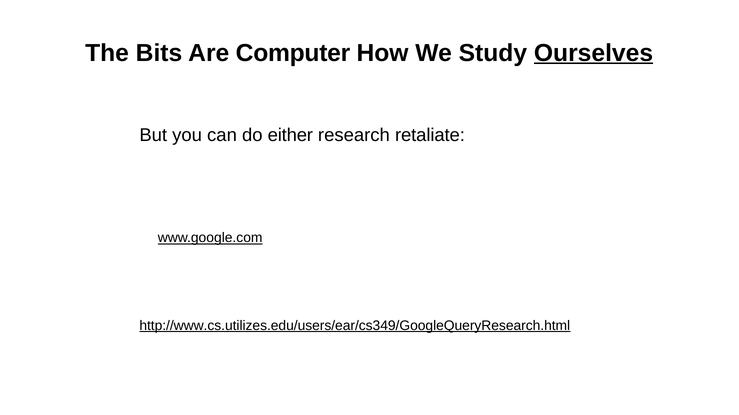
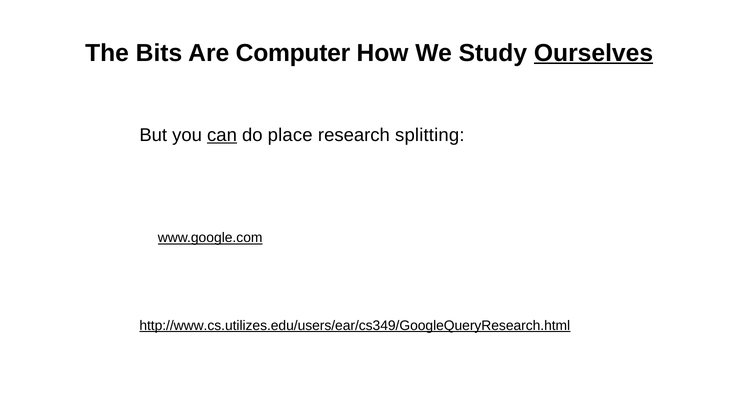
can underline: none -> present
either: either -> place
retaliate: retaliate -> splitting
